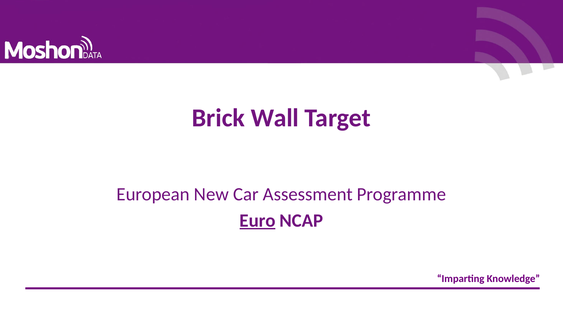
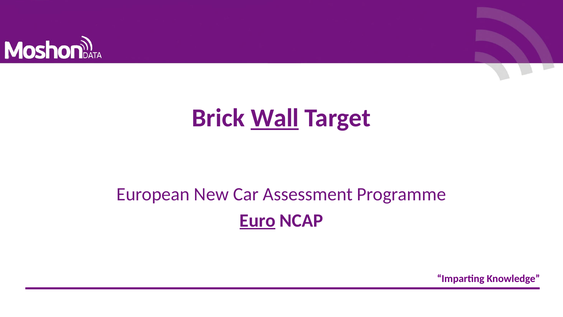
Wall underline: none -> present
